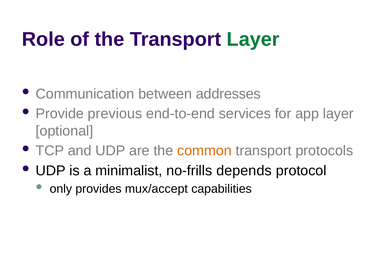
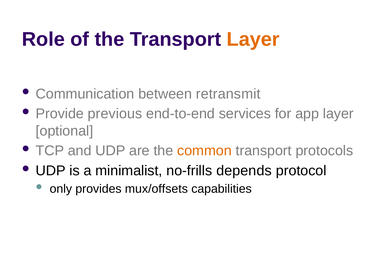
Layer at (253, 40) colour: green -> orange
addresses: addresses -> retransmit
mux/accept: mux/accept -> mux/offsets
